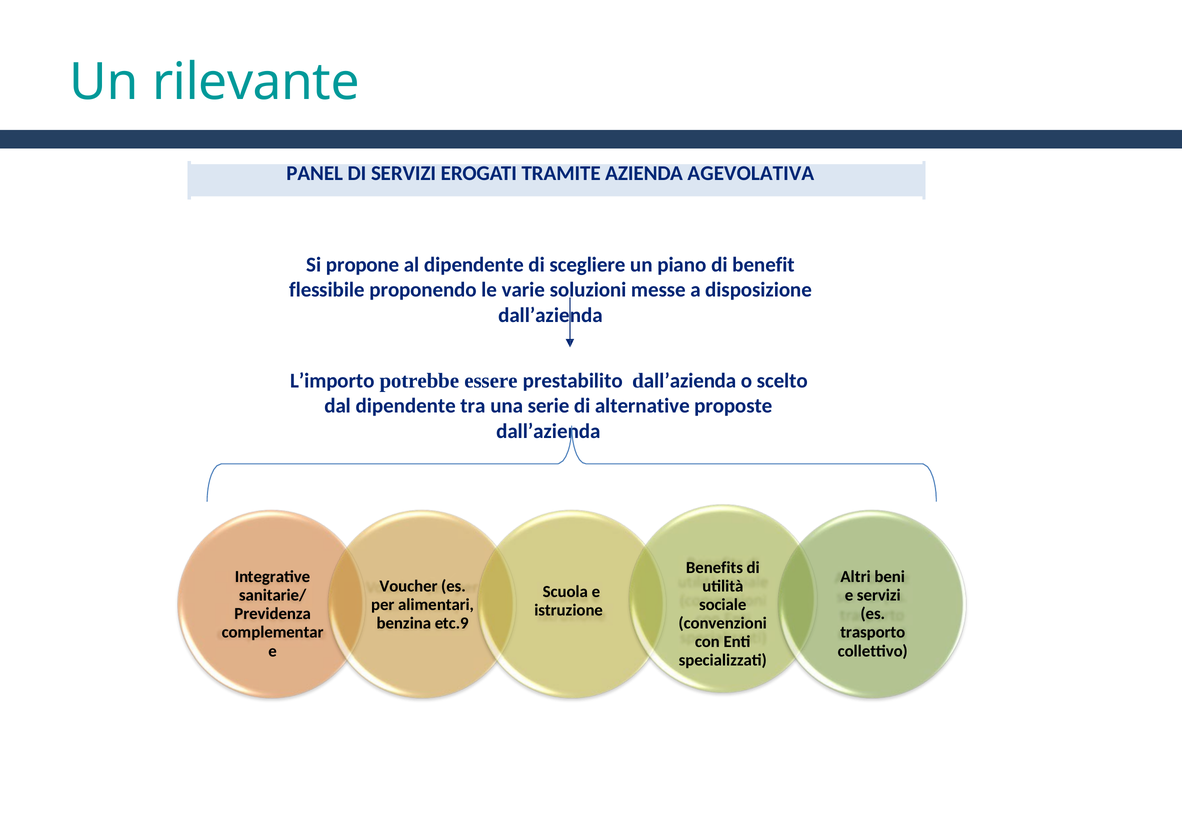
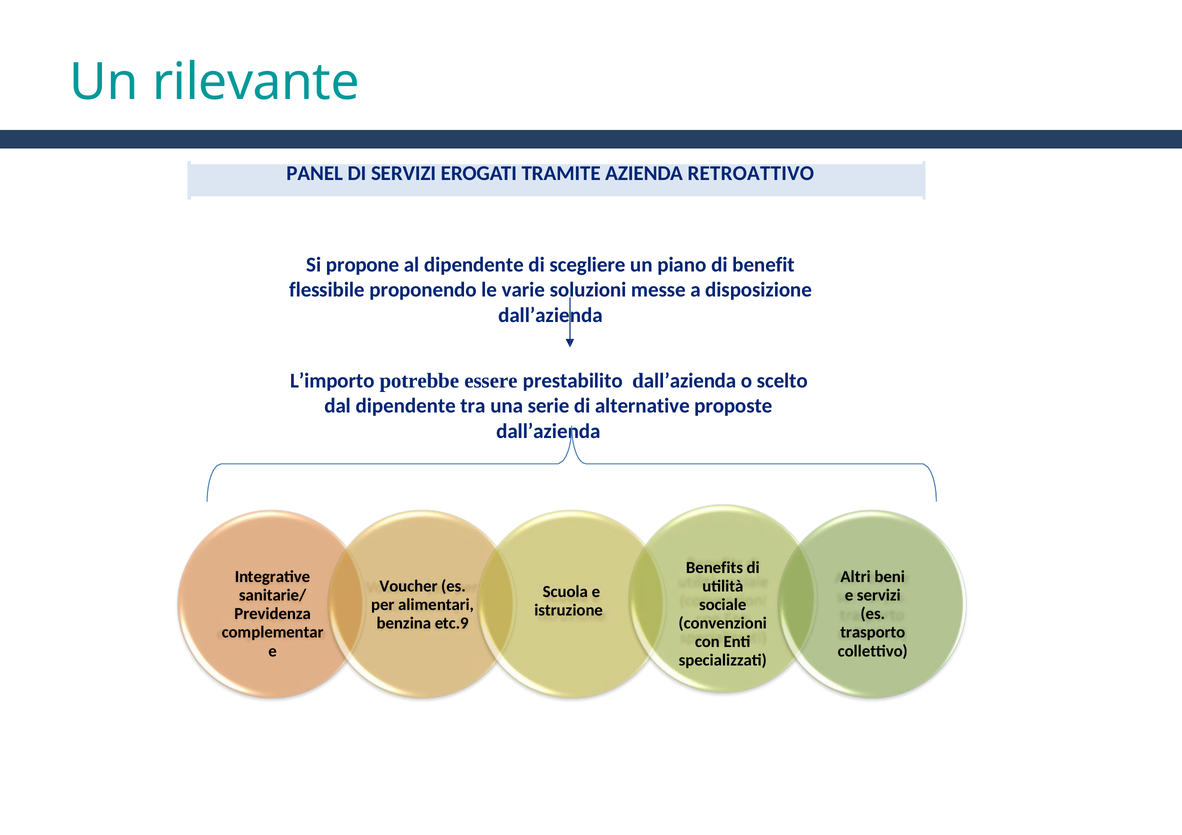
AGEVOLATIVA: AGEVOLATIVA -> RETROATTIVO
